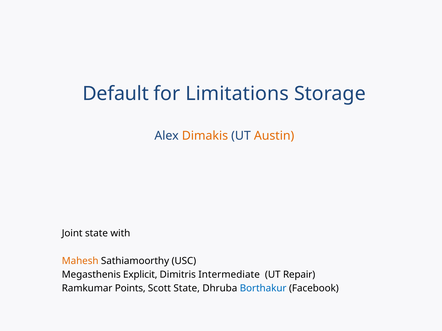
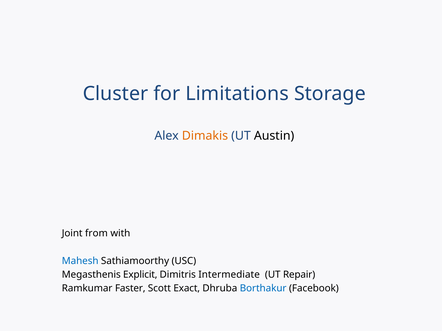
Default: Default -> Cluster
Austin colour: orange -> black
Joint state: state -> from
Mahesh colour: orange -> blue
Points: Points -> Faster
Scott State: State -> Exact
